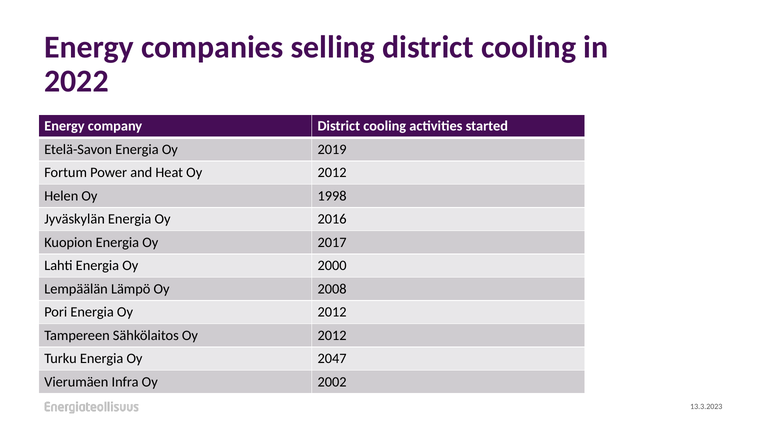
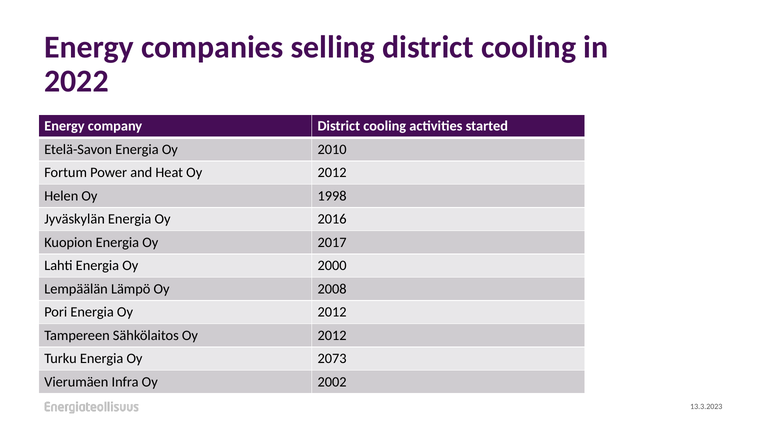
2019: 2019 -> 2010
2047: 2047 -> 2073
